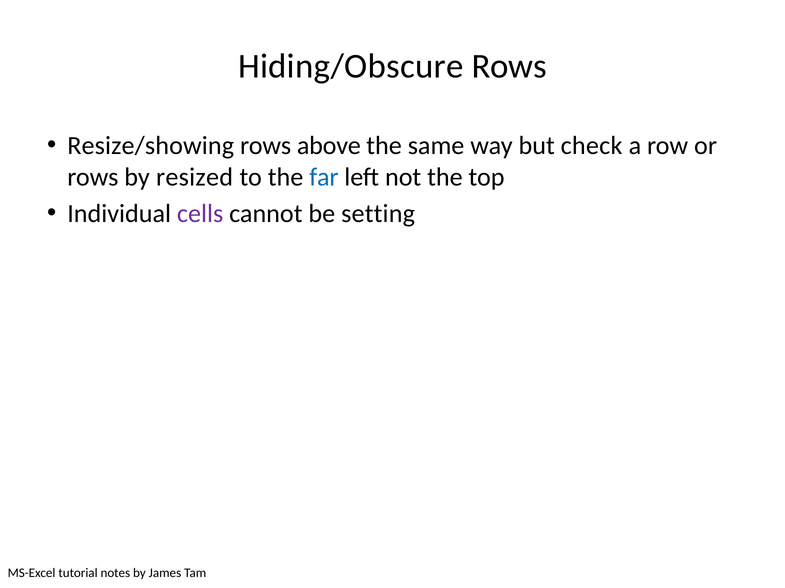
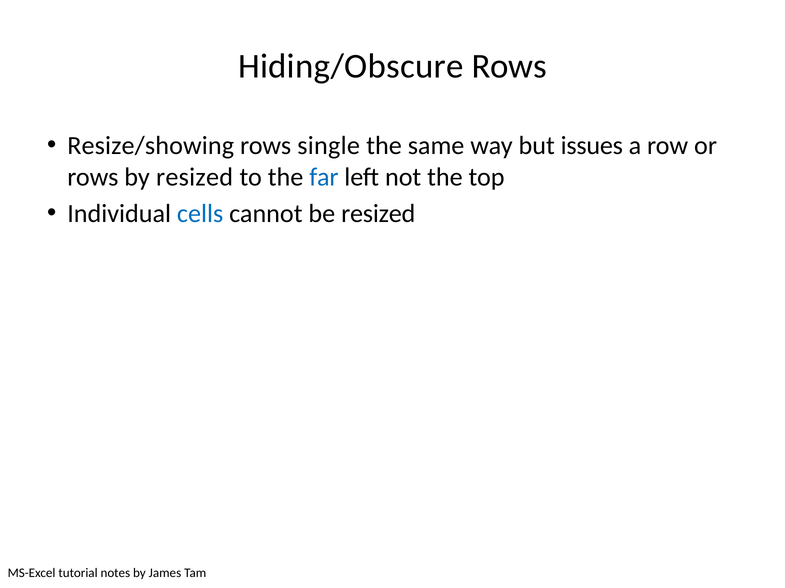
above: above -> single
check: check -> issues
cells colour: purple -> blue
be setting: setting -> resized
